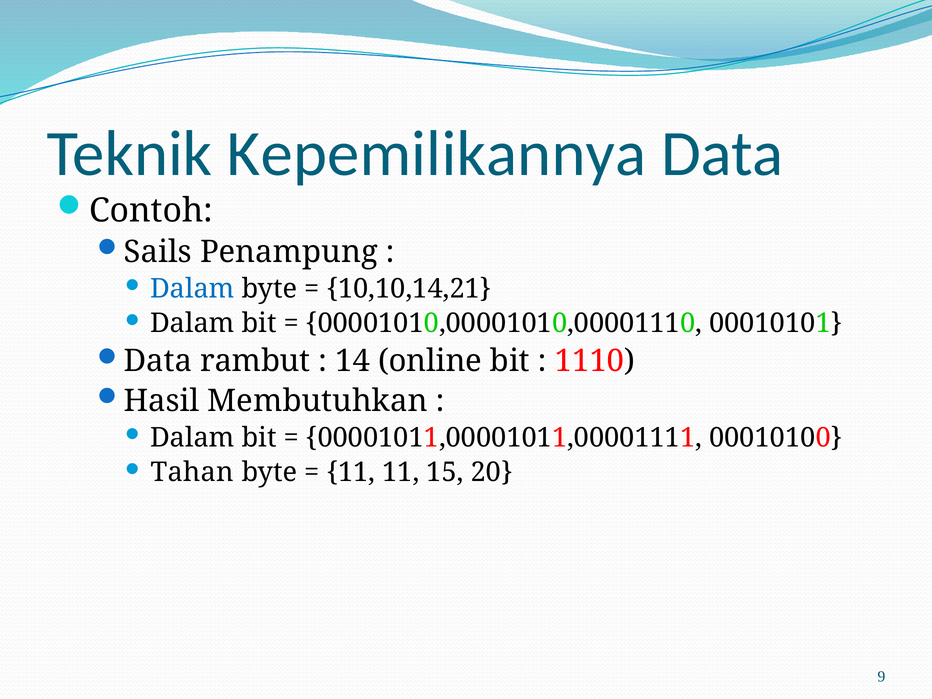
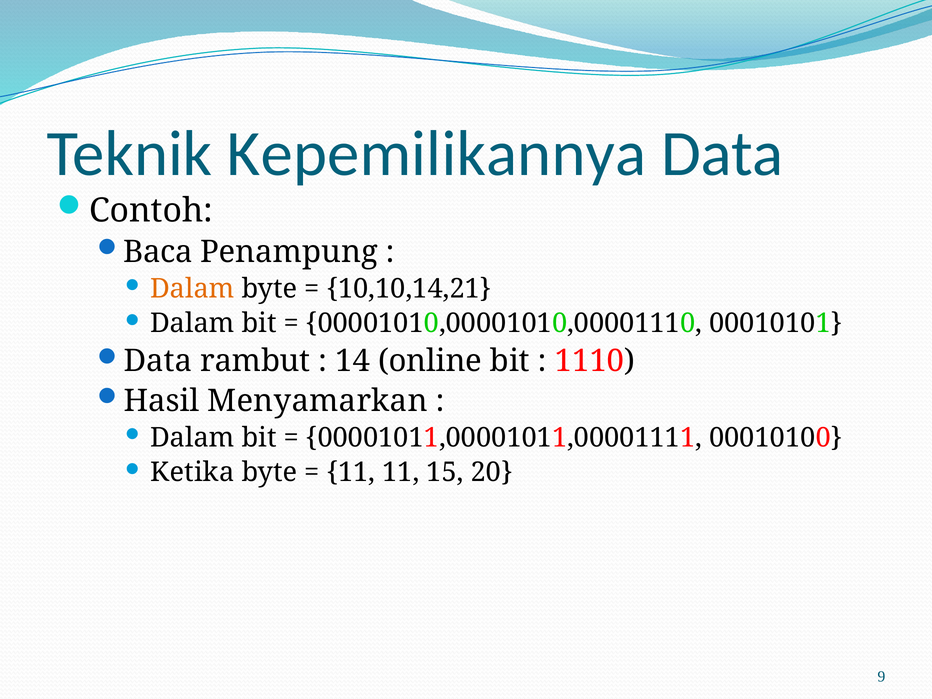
Sails: Sails -> Baca
Dalam at (192, 289) colour: blue -> orange
Membutuhkan: Membutuhkan -> Menyamarkan
Tahan: Tahan -> Ketika
